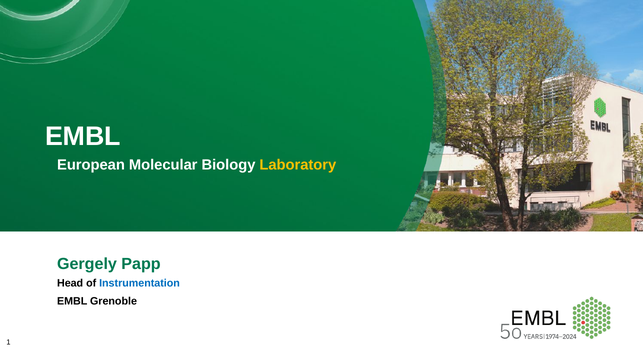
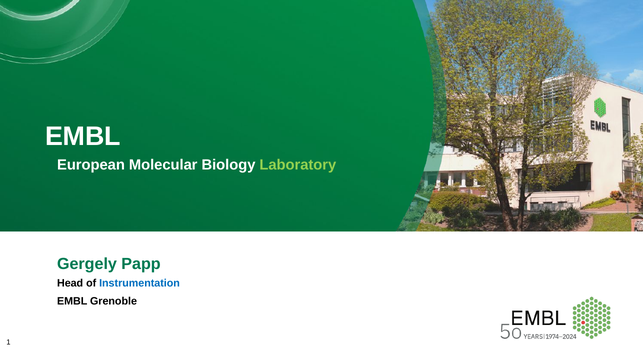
Laboratory colour: yellow -> light green
